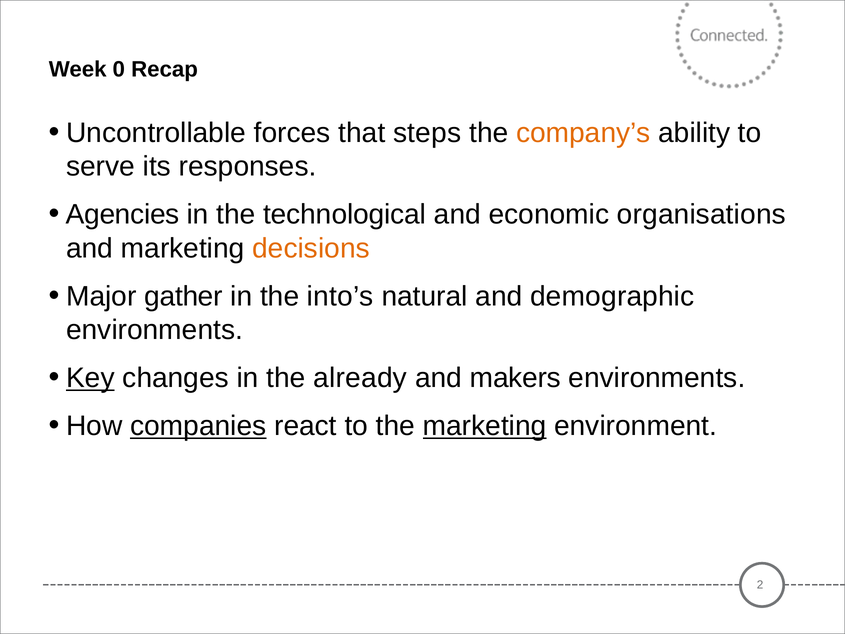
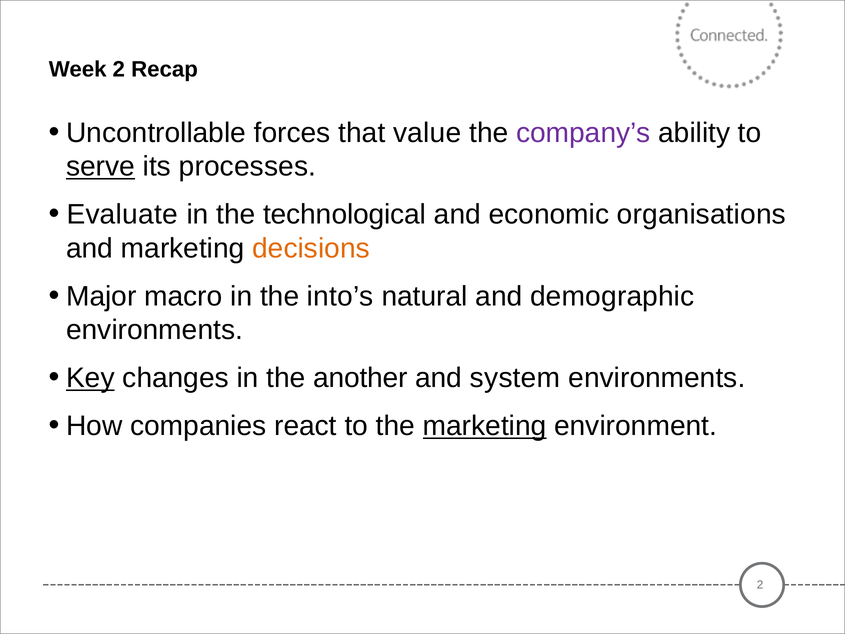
Week 0: 0 -> 2
steps: steps -> value
company’s colour: orange -> purple
serve underline: none -> present
responses: responses -> processes
Agencies: Agencies -> Evaluate
gather: gather -> macro
already: already -> another
makers: makers -> system
companies underline: present -> none
